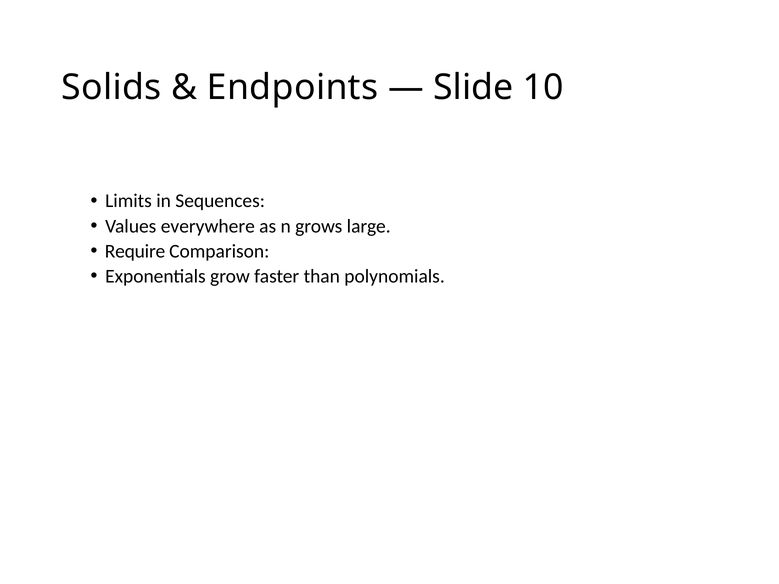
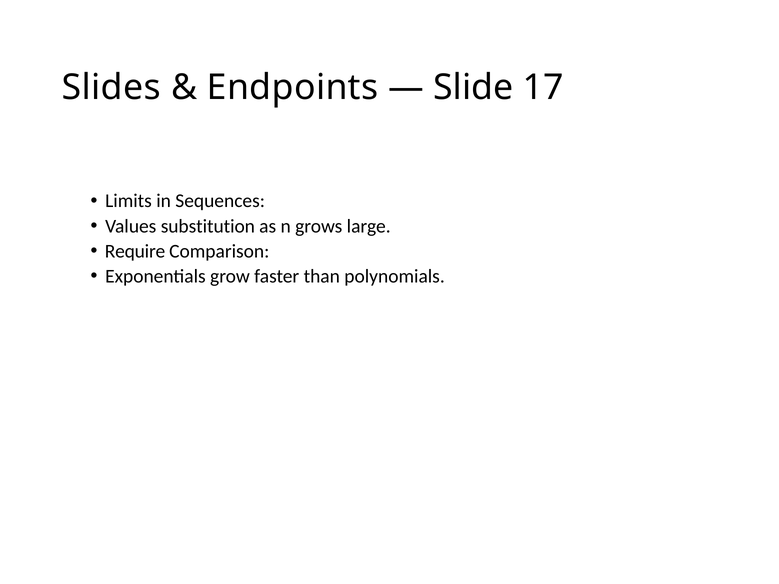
Solids: Solids -> Slides
10: 10 -> 17
everywhere: everywhere -> substitution
